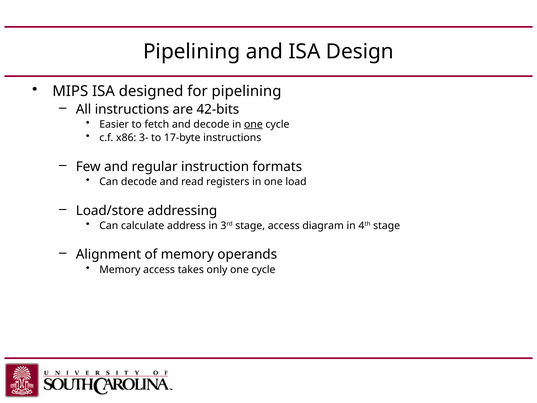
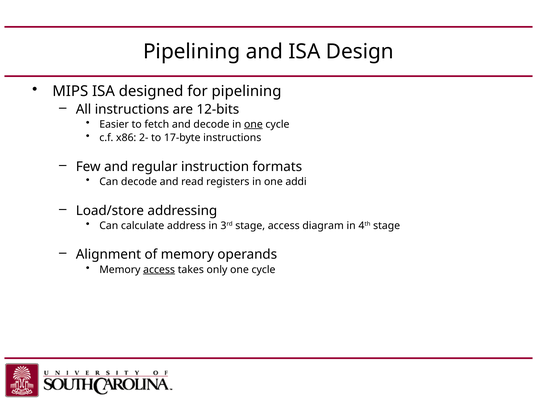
42-bits: 42-bits -> 12-bits
3-: 3- -> 2-
load: load -> addi
access at (159, 269) underline: none -> present
